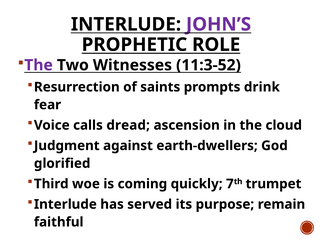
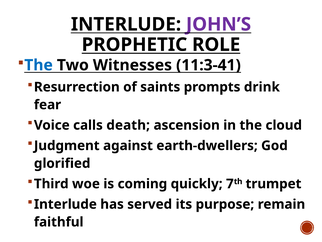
The at (39, 65) colour: purple -> blue
11:3-52: 11:3-52 -> 11:3-41
dread: dread -> death
